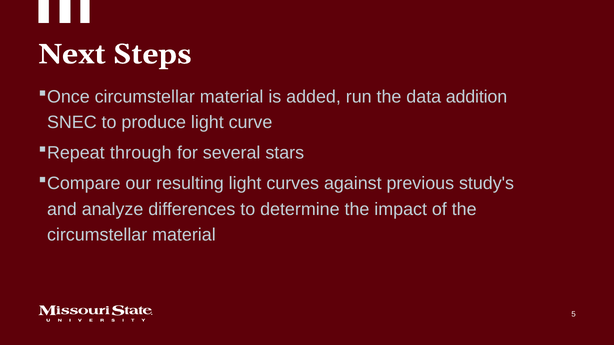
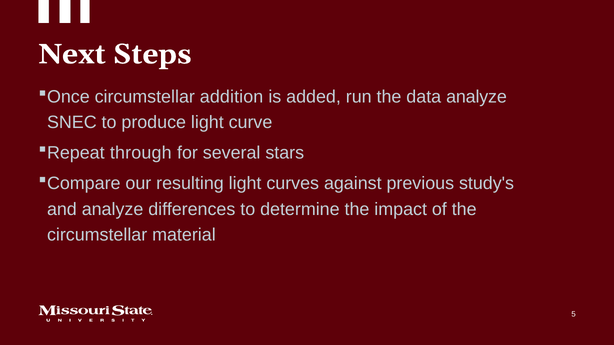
material at (232, 97): material -> addition
data addition: addition -> analyze
